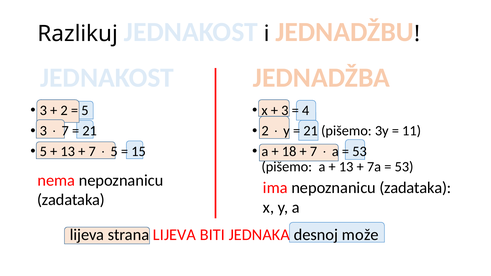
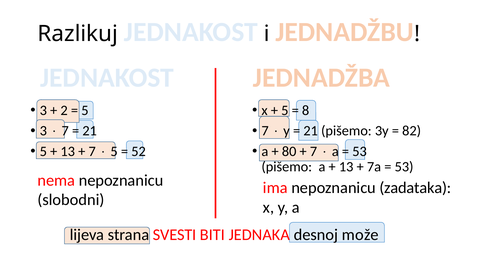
3 at (285, 110): 3 -> 5
4: 4 -> 8
2 at (265, 131): 2 -> 7
11: 11 -> 82
15: 15 -> 52
18: 18 -> 80
zadataka at (71, 200): zadataka -> slobodni
strana LIJEVA: LIJEVA -> SVESTI
